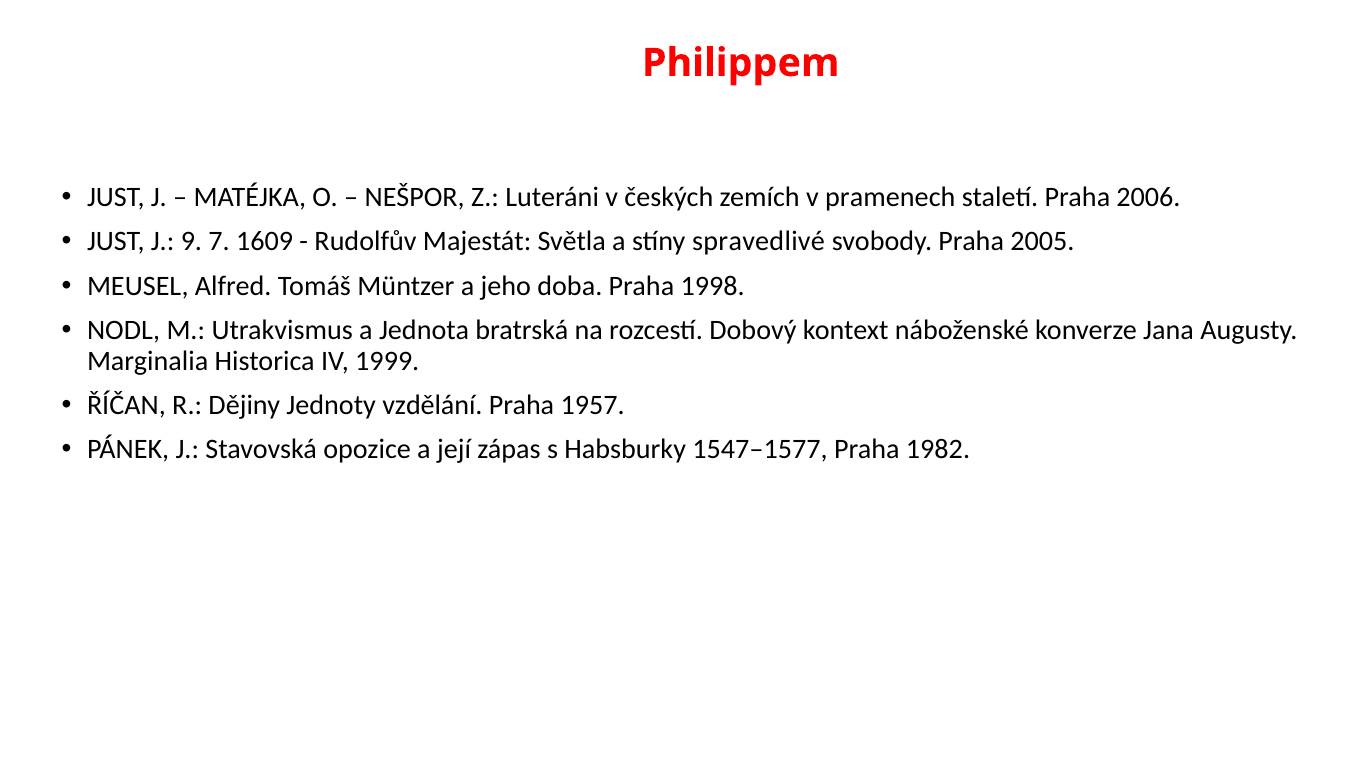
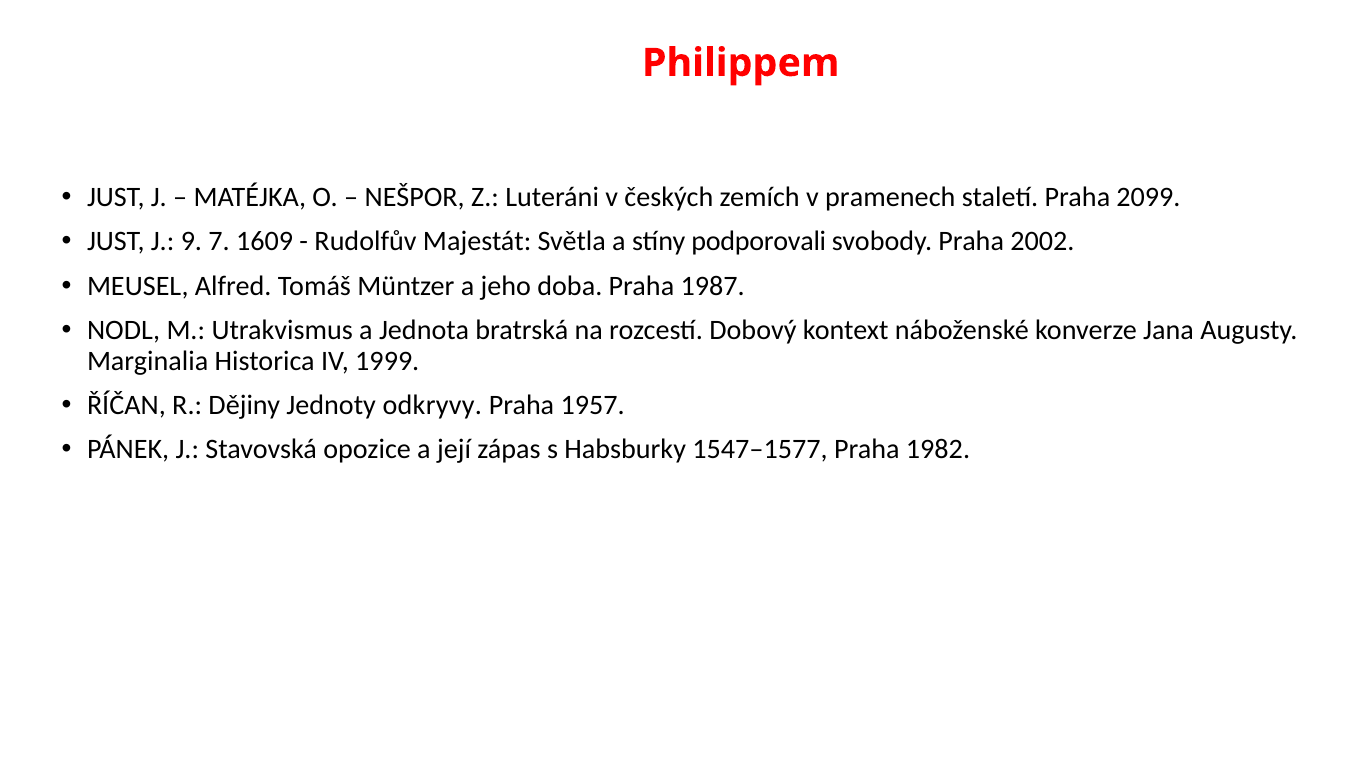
2006: 2006 -> 2099
spravedlivé: spravedlivé -> podporovali
2005: 2005 -> 2002
1998: 1998 -> 1987
vzdělání: vzdělání -> odkryvy
